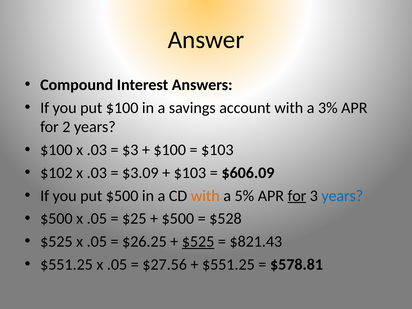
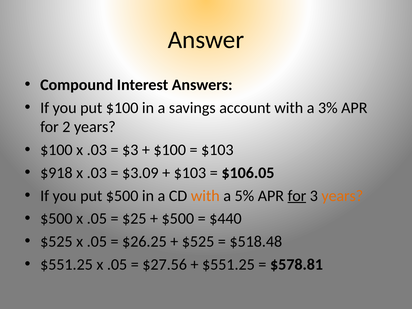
$102: $102 -> $918
$606.09: $606.09 -> $106.05
years at (342, 196) colour: blue -> orange
$528: $528 -> $440
$525 at (198, 242) underline: present -> none
$821.43: $821.43 -> $518.48
